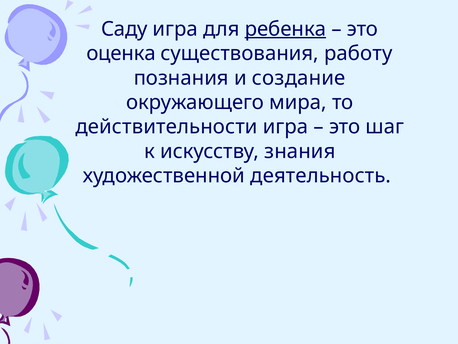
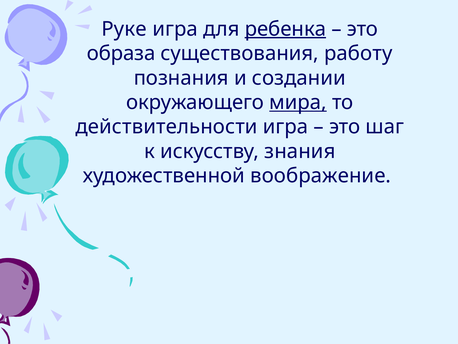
Саду: Саду -> Руке
оценка: оценка -> образа
создание: создание -> создании
мира underline: none -> present
деятельность: деятельность -> воображение
